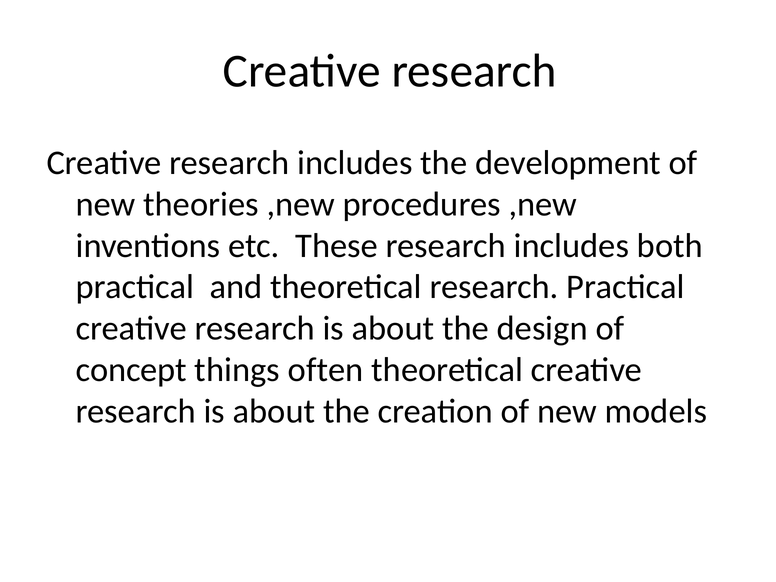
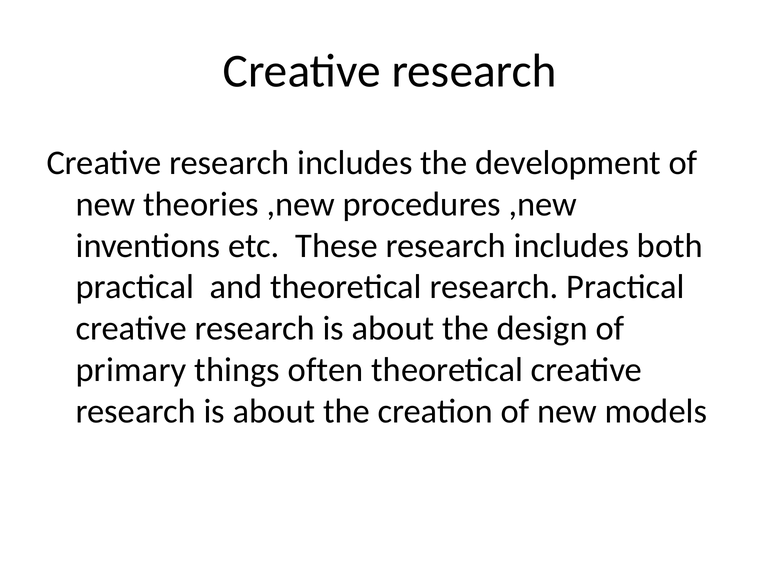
concept: concept -> primary
